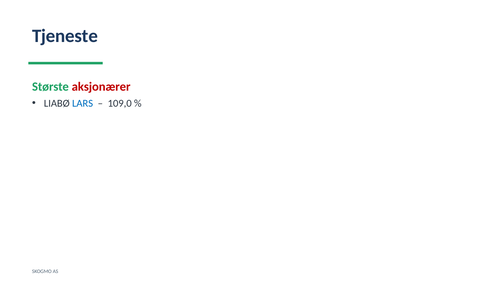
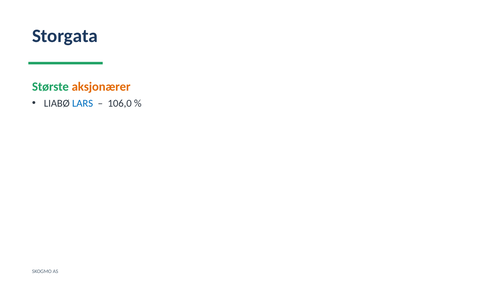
Tjeneste: Tjeneste -> Storgata
aksjonærer colour: red -> orange
109,0: 109,0 -> 106,0
